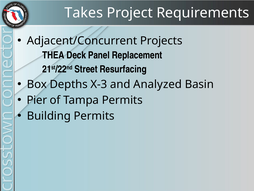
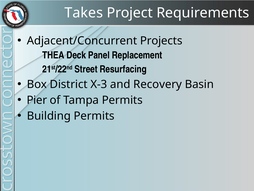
Depths: Depths -> District
Analyzed: Analyzed -> Recovery
